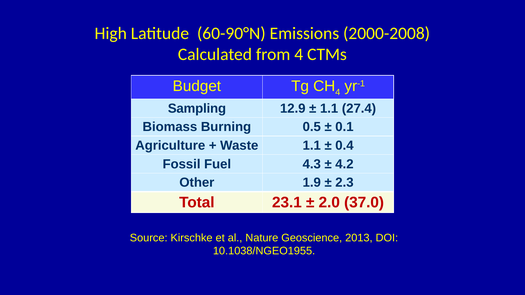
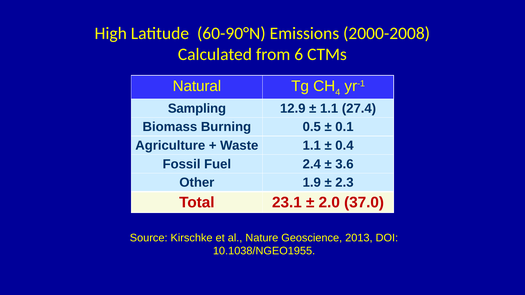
from 4: 4 -> 6
Budget: Budget -> Natural
4.3: 4.3 -> 2.4
4.2: 4.2 -> 3.6
